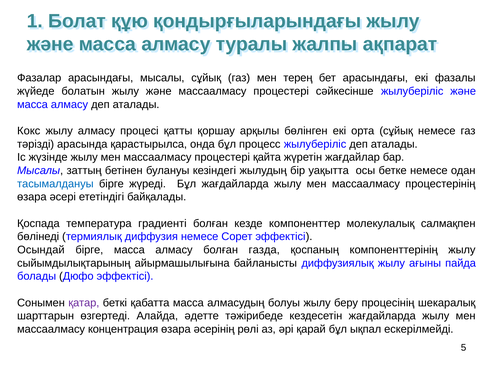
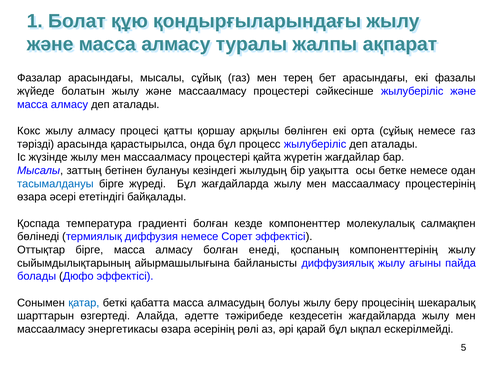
Осындай: Осындай -> Оттықтар
газда: газда -> енеді
қатар colour: purple -> blue
концентрация: концентрация -> энергетикасы
